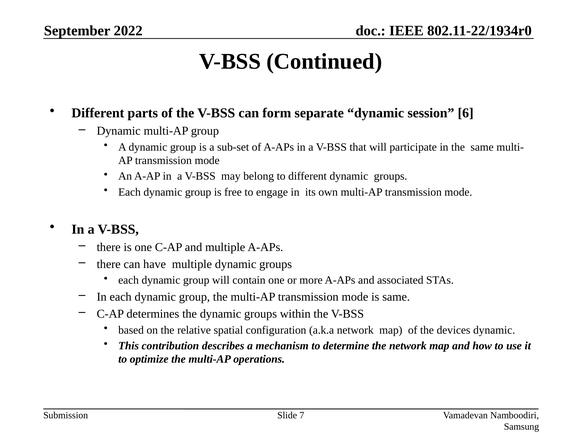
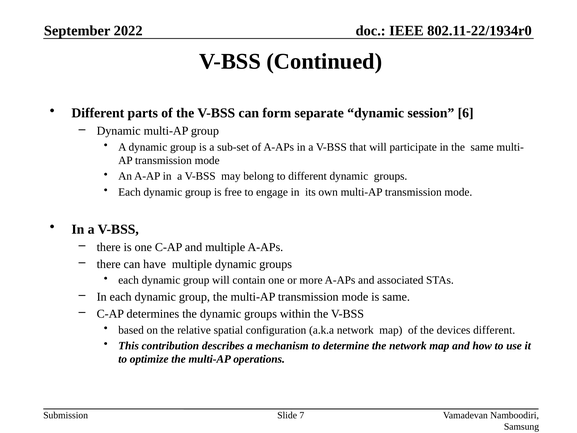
devices dynamic: dynamic -> different
